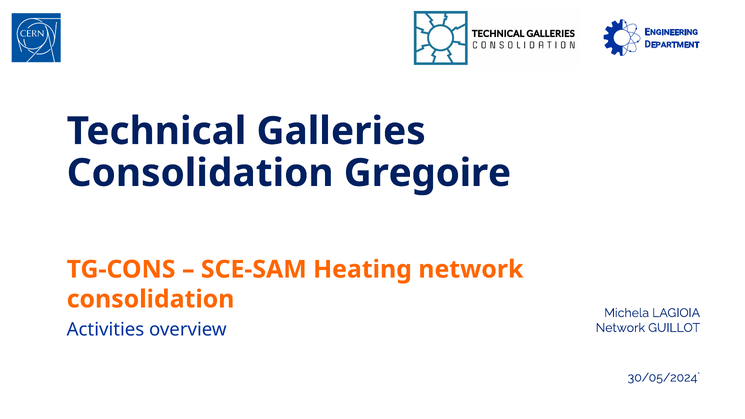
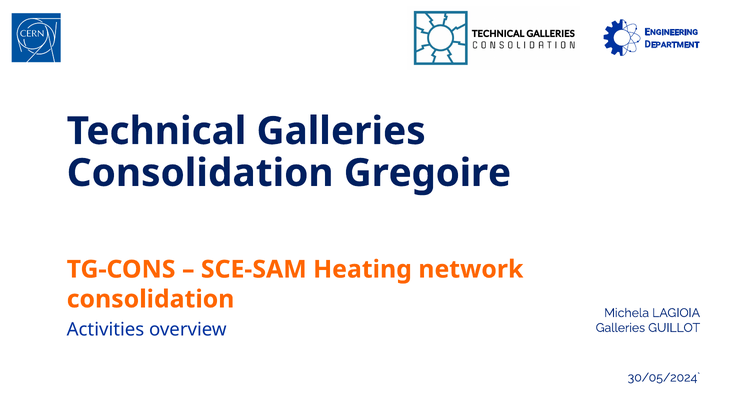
Network at (620, 328): Network -> Galleries
